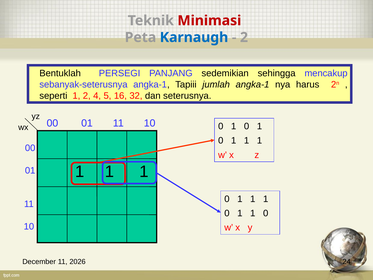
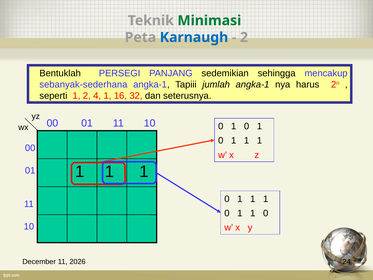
Minimasi colour: red -> green
sebanyak-seterusnya: sebanyak-seterusnya -> sebanyak-sederhana
4 5: 5 -> 1
